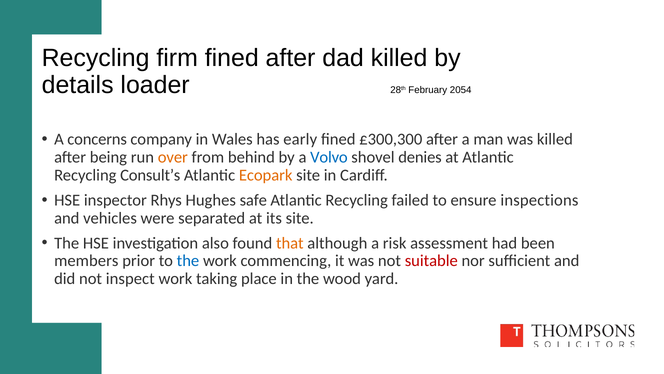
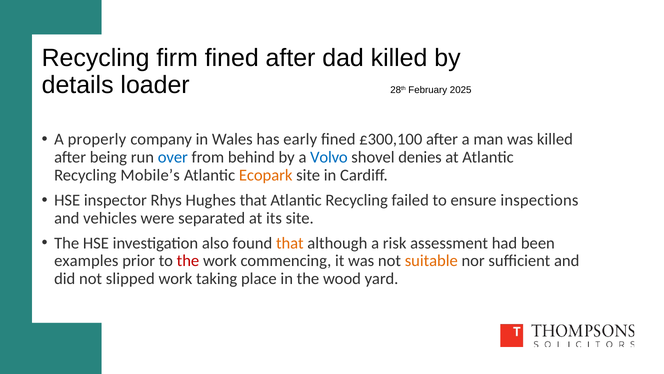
2054: 2054 -> 2025
concerns: concerns -> properly
£300,300: £300,300 -> £300,100
over colour: orange -> blue
Consult’s: Consult’s -> Mobile’s
Hughes safe: safe -> that
members: members -> examples
the at (188, 261) colour: blue -> red
suitable colour: red -> orange
inspect: inspect -> slipped
